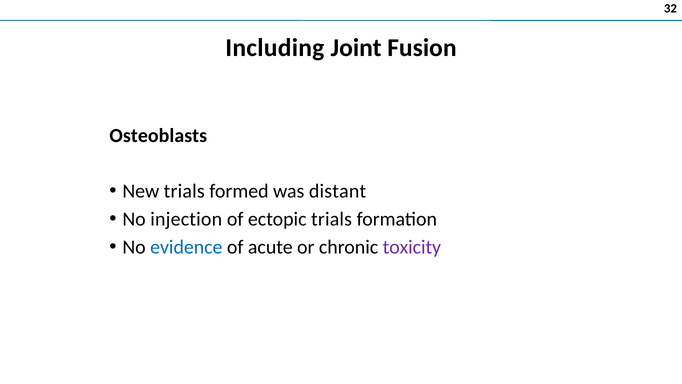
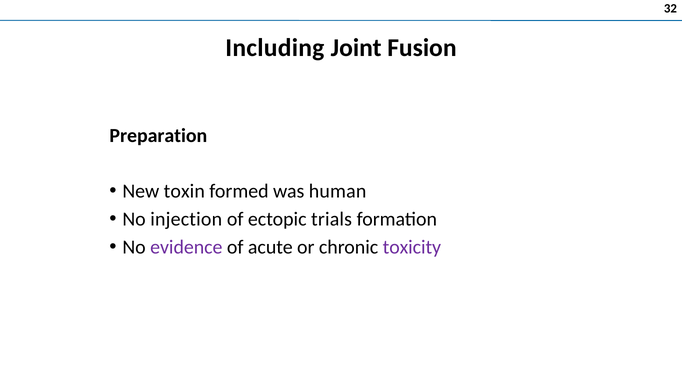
Osteoblasts: Osteoblasts -> Preparation
New trials: trials -> toxin
distant: distant -> human
evidence colour: blue -> purple
